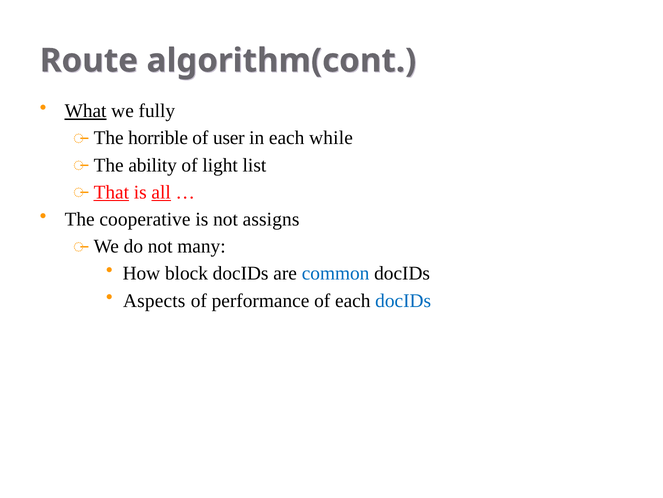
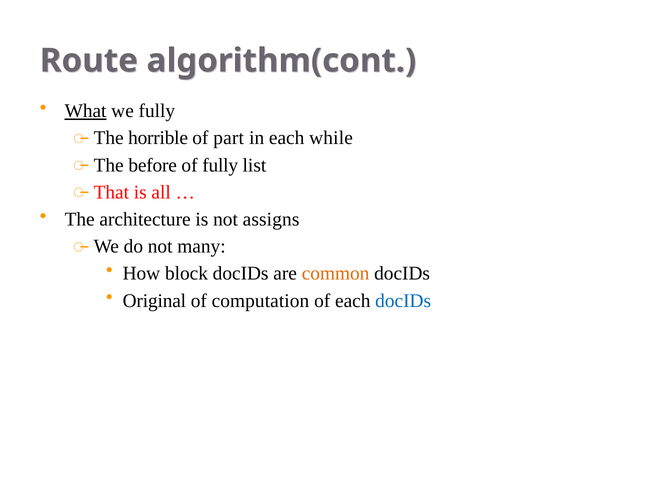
user: user -> part
ability: ability -> before
of light: light -> fully
That underline: present -> none
all underline: present -> none
cooperative: cooperative -> architecture
common colour: blue -> orange
Aspects: Aspects -> Original
performance: performance -> computation
